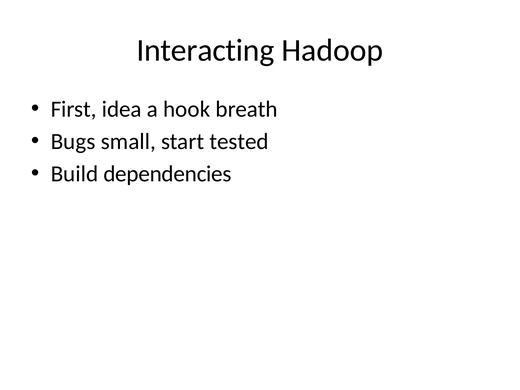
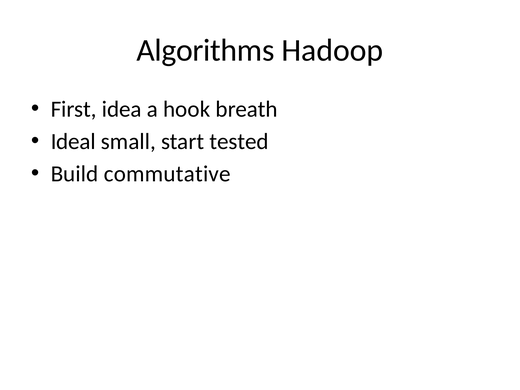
Interacting: Interacting -> Algorithms
Bugs: Bugs -> Ideal
dependencies: dependencies -> commutative
